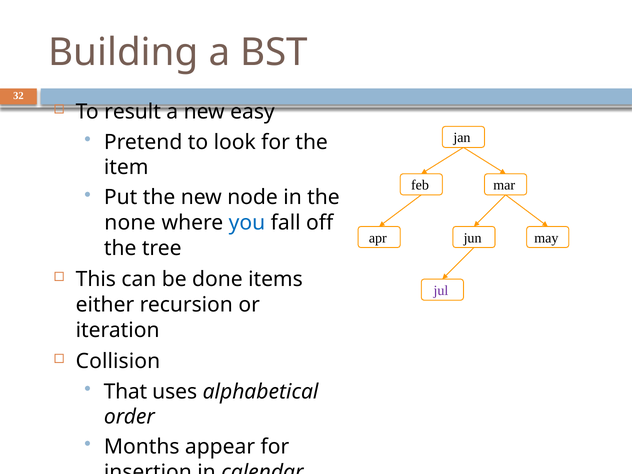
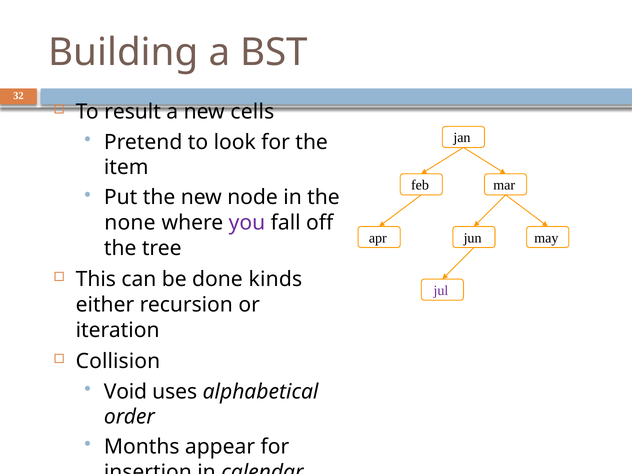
easy: easy -> cells
you colour: blue -> purple
items: items -> kinds
That: That -> Void
